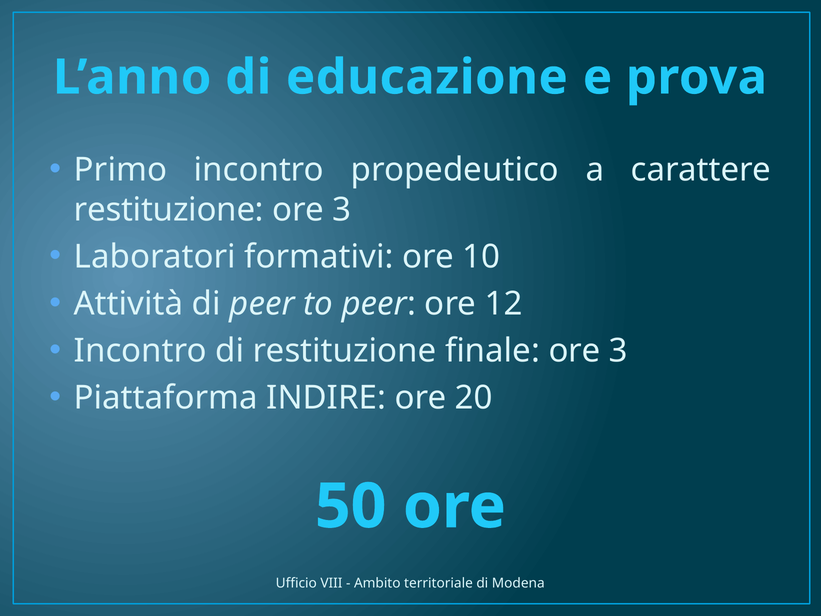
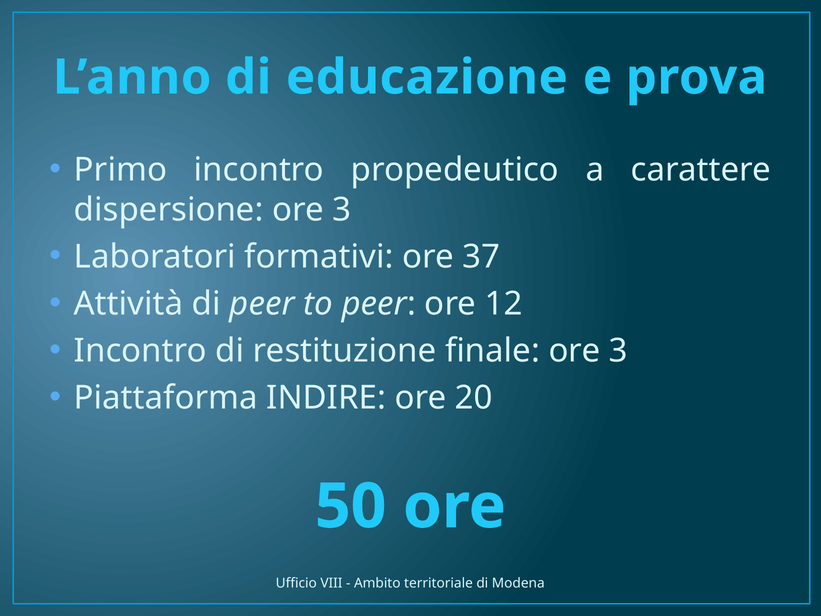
restituzione at (169, 210): restituzione -> dispersione
10: 10 -> 37
